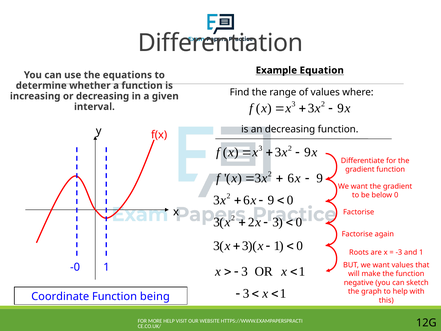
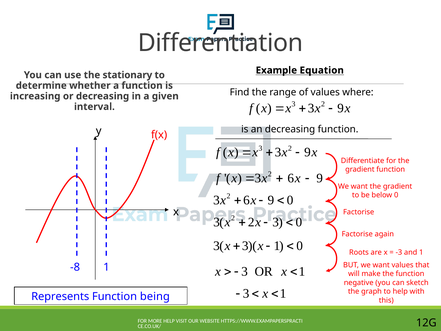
equations: equations -> stationary
-0: -0 -> -8
Coordinate: Coordinate -> Represents
